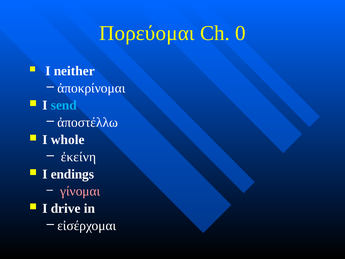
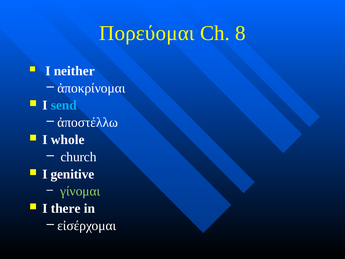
0: 0 -> 8
ἐκείνη: ἐκείνη -> church
endings: endings -> genitive
γίνομαι colour: pink -> light green
drive: drive -> there
